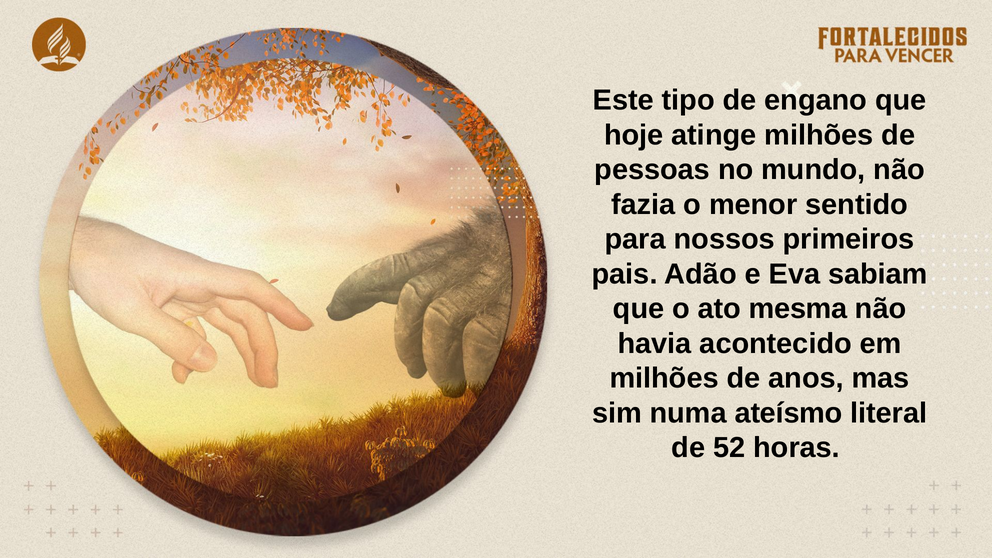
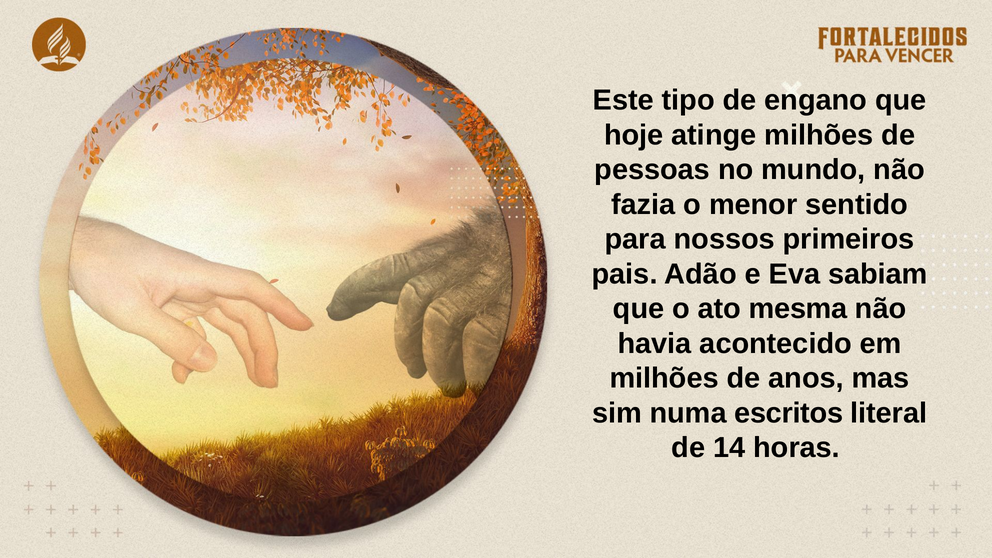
ateísmo: ateísmo -> escritos
52: 52 -> 14
